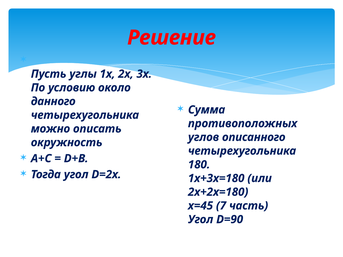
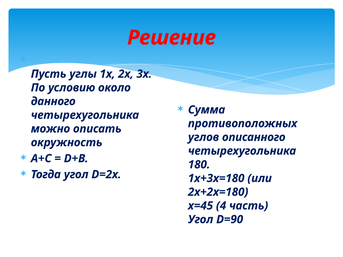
7: 7 -> 4
